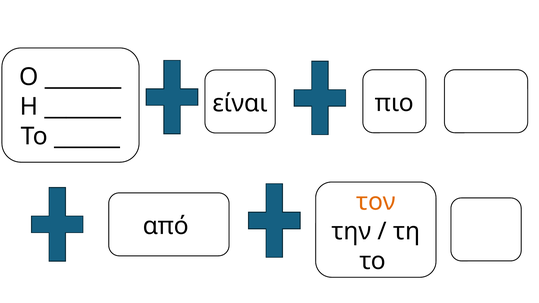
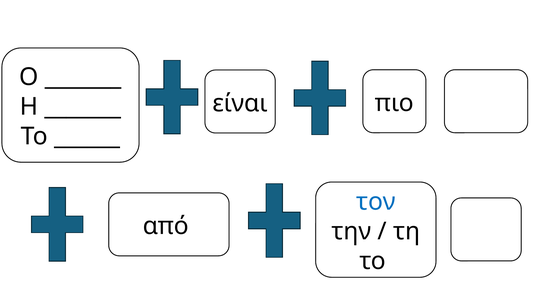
τον colour: orange -> blue
